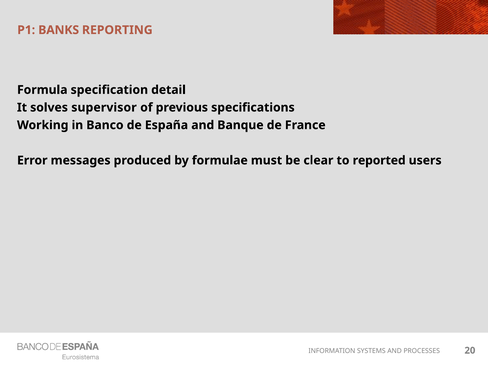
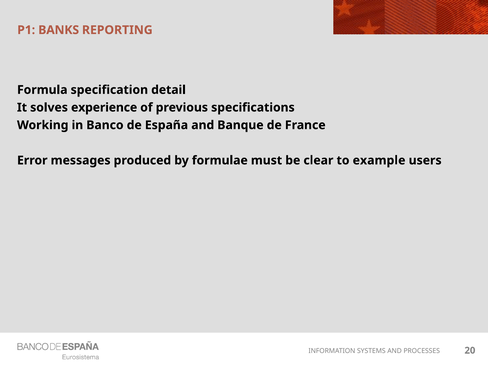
supervisor: supervisor -> experience
reported: reported -> example
